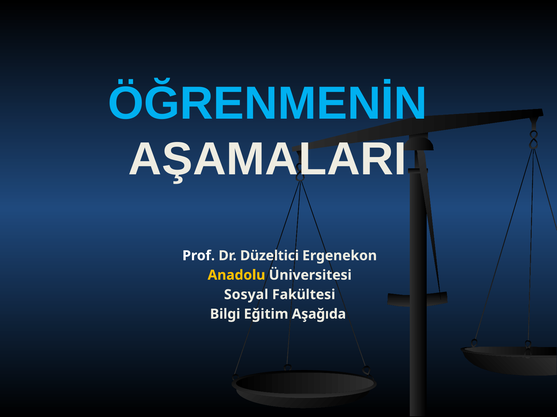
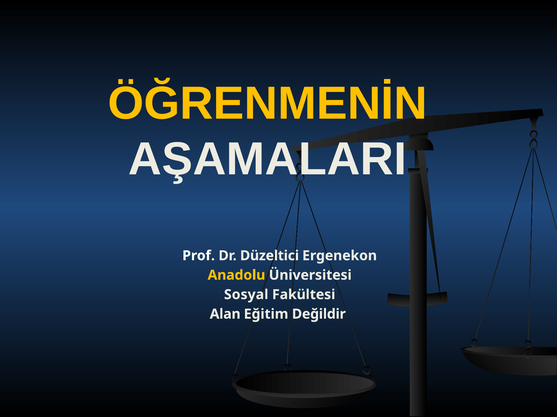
ÖĞRENMENİN colour: light blue -> yellow
Bilgi: Bilgi -> Alan
Aşağıda: Aşağıda -> Değildir
